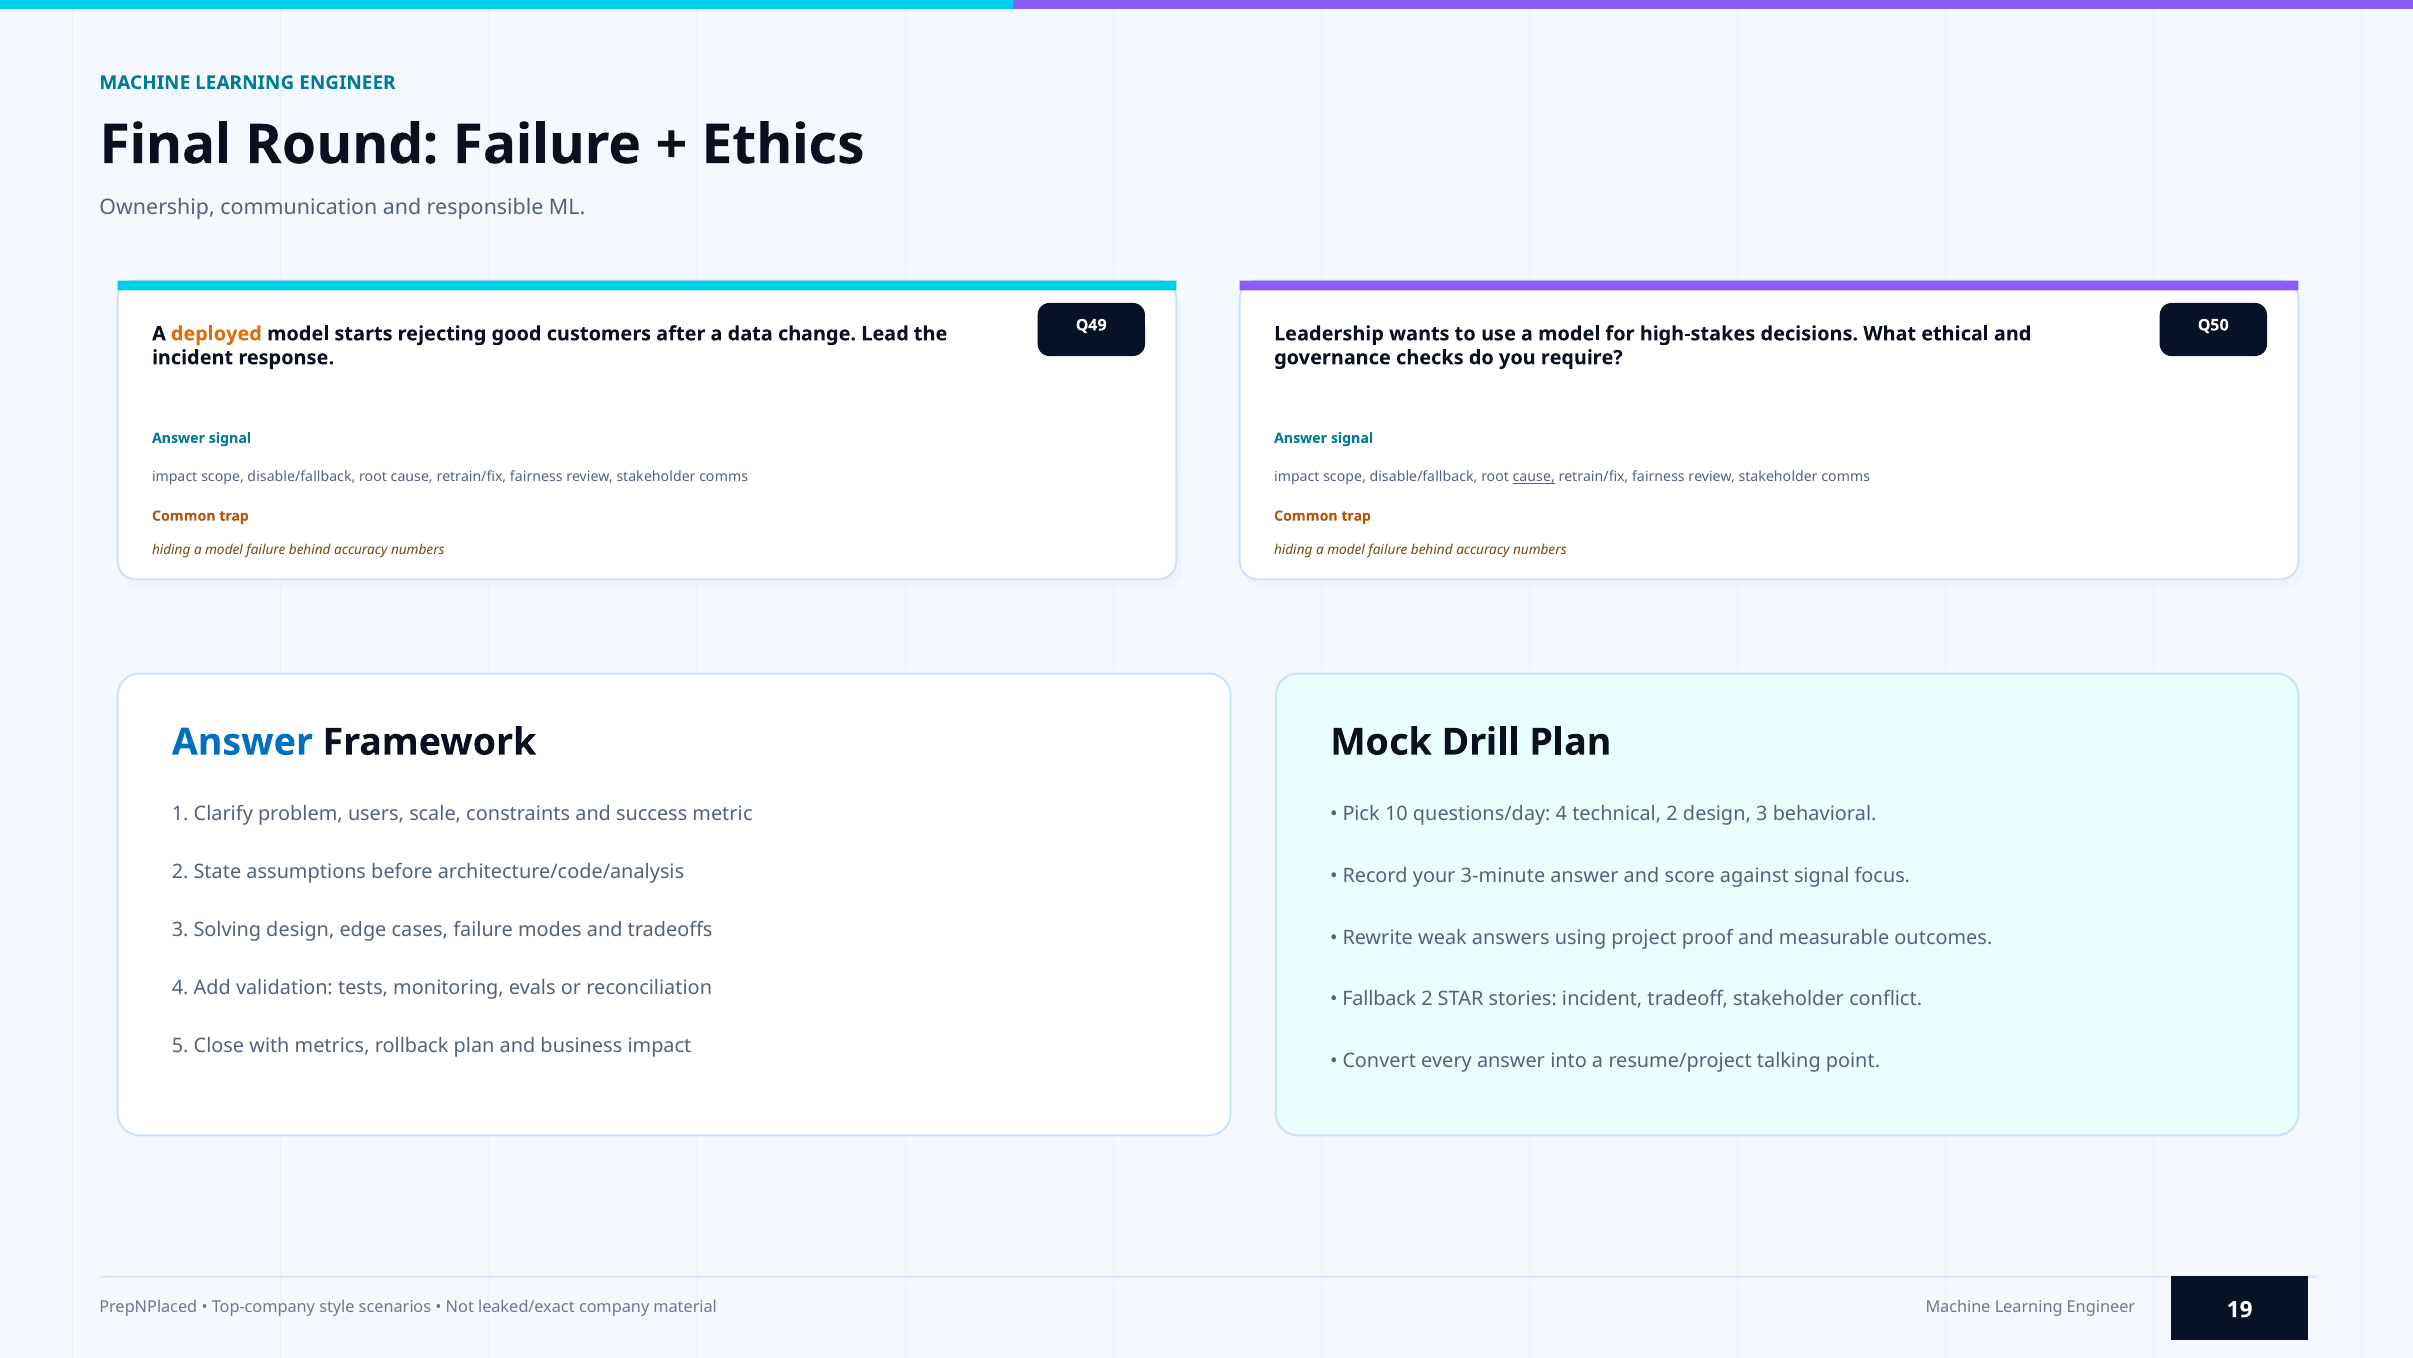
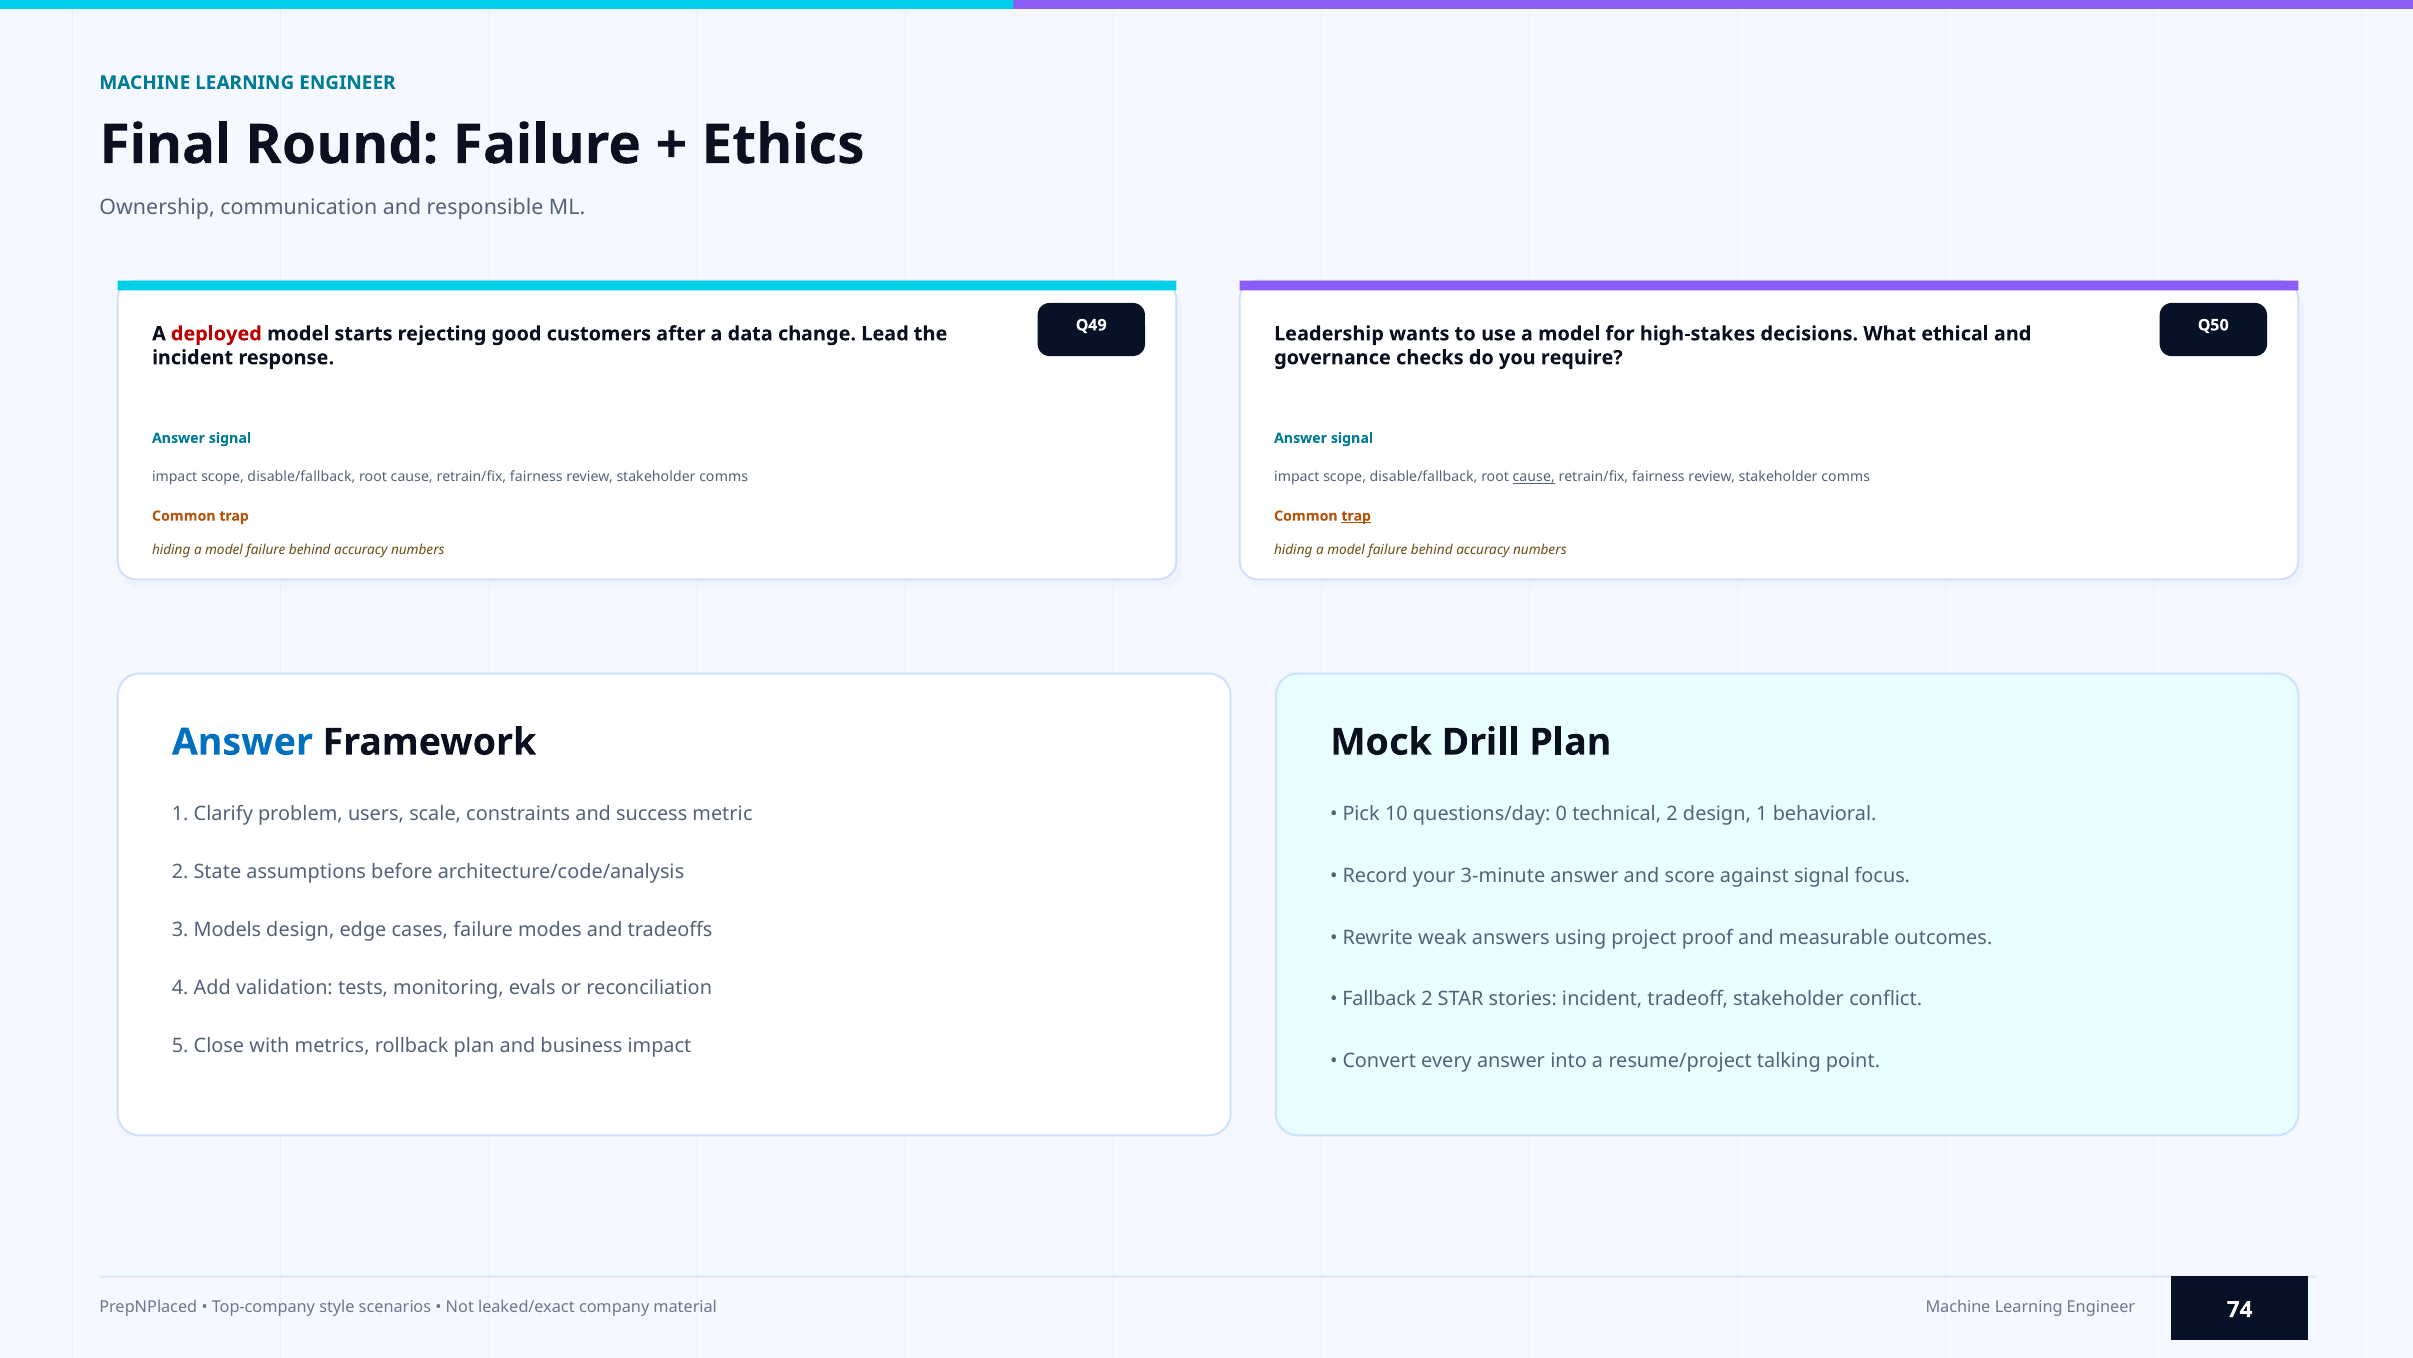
deployed colour: orange -> red
trap at (1356, 516) underline: none -> present
questions/day 4: 4 -> 0
design 3: 3 -> 1
Solving: Solving -> Models
19: 19 -> 74
